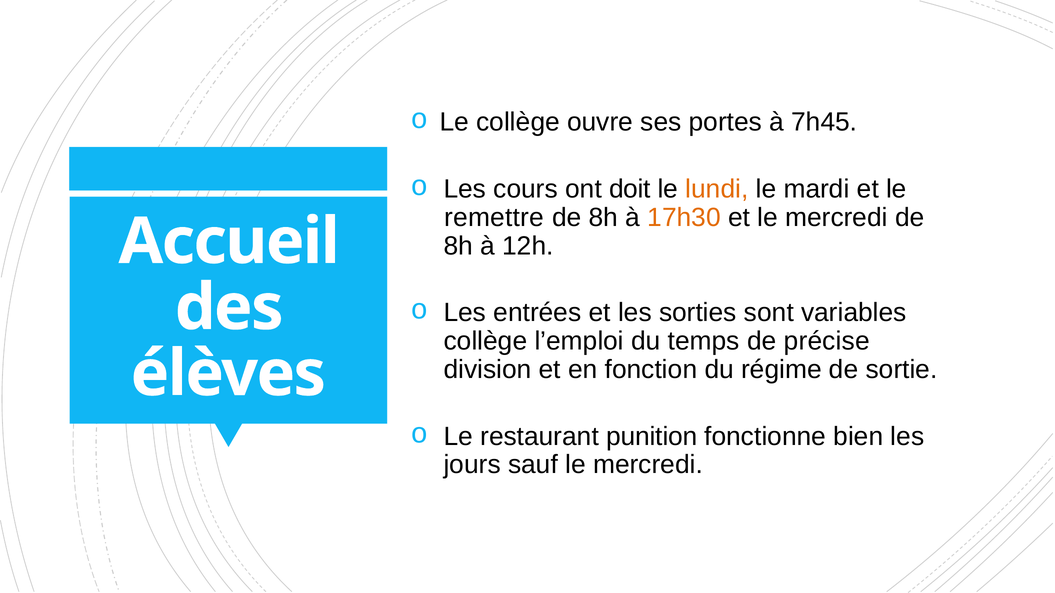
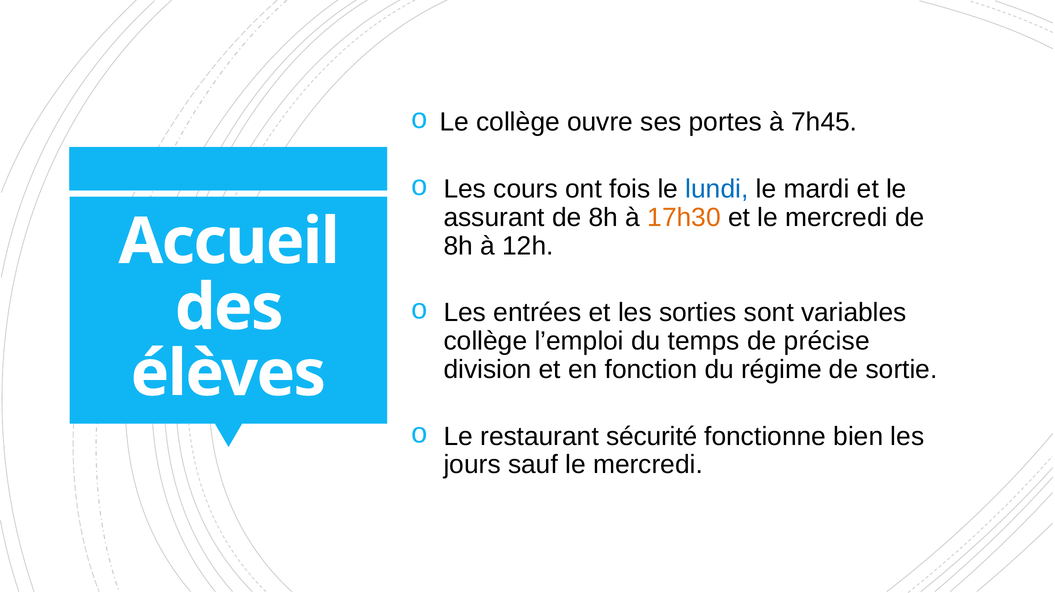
doit: doit -> fois
lundi colour: orange -> blue
remettre: remettre -> assurant
punition: punition -> sécurité
